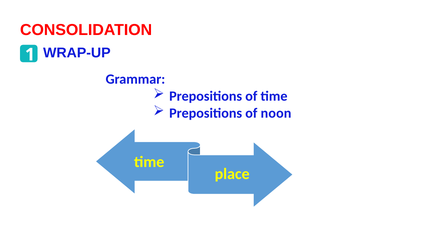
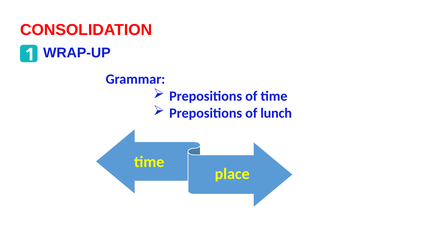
noon: noon -> lunch
